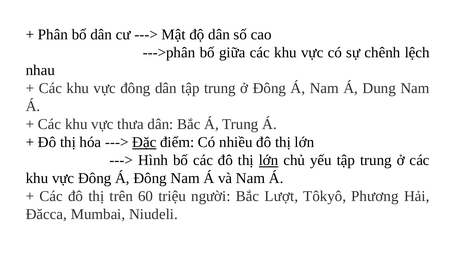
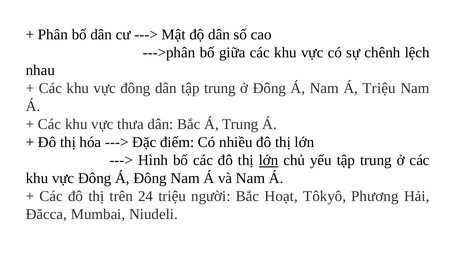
Á Dung: Dung -> Triệu
Đặc underline: present -> none
60: 60 -> 24
Lượt: Lượt -> Hoạt
